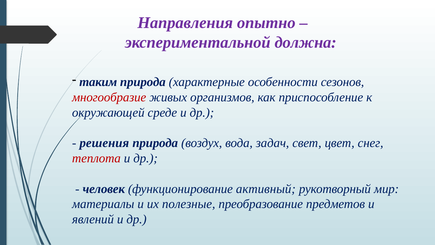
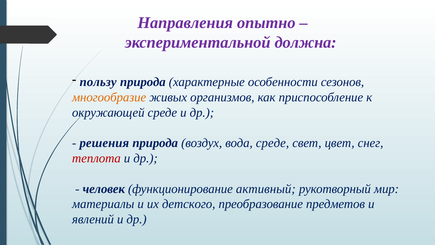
таким: таким -> пользу
многообразие colour: red -> orange
вода задач: задач -> среде
полезные: полезные -> детского
